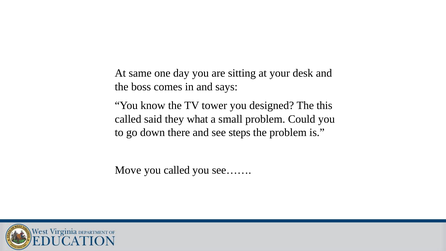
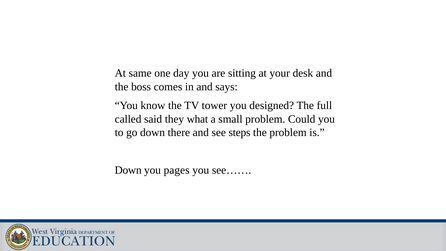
this: this -> full
Move at (128, 170): Move -> Down
you called: called -> pages
